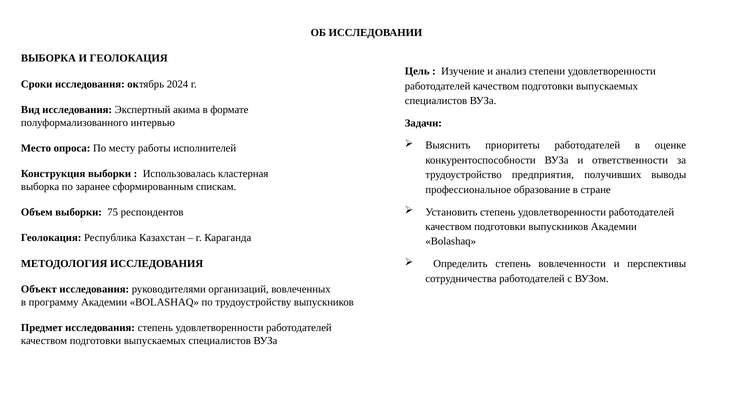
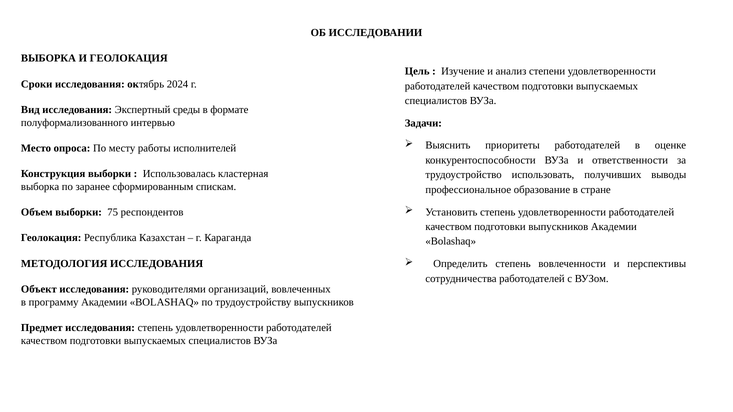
акима: акима -> среды
предприятия: предприятия -> использовать
